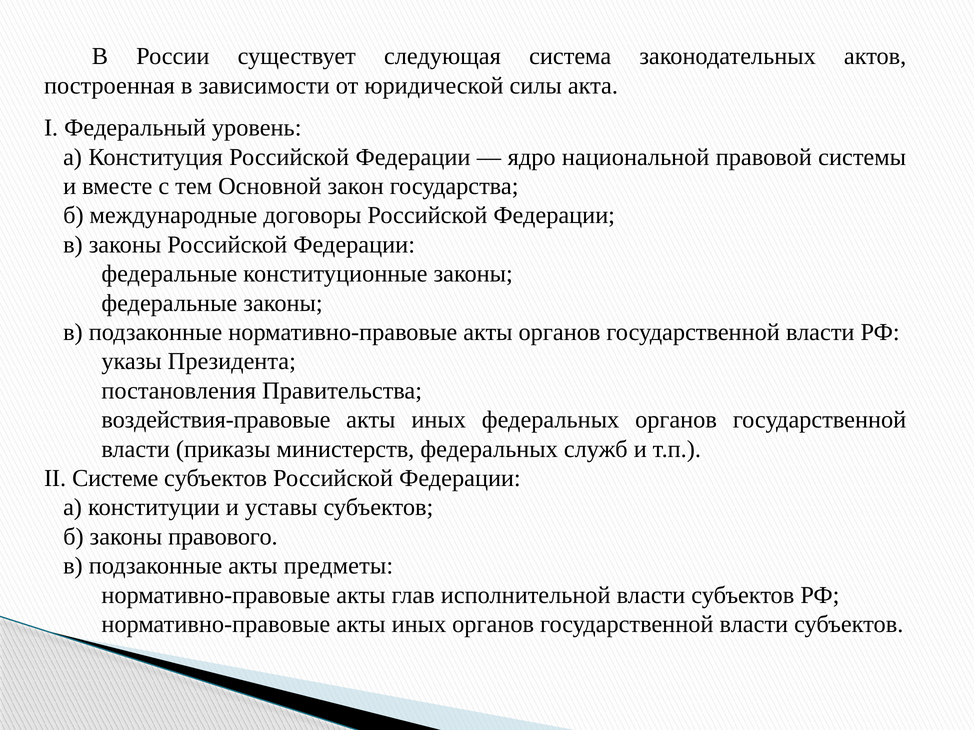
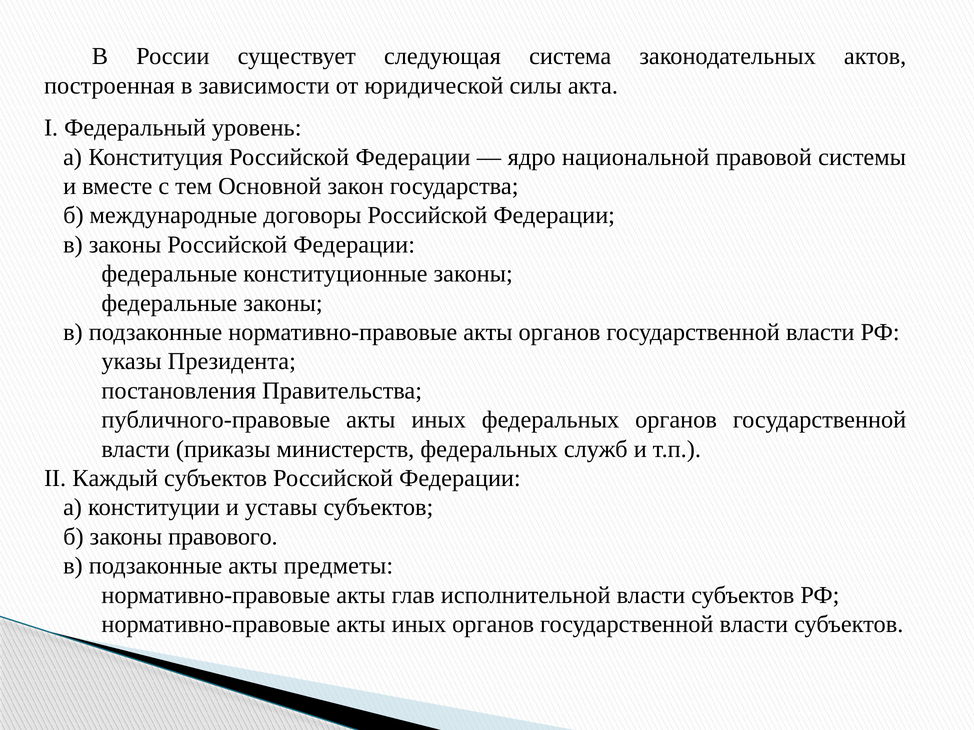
воздействия-правовые: воздействия-правовые -> публичного-правовые
Системе: Системе -> Каждый
